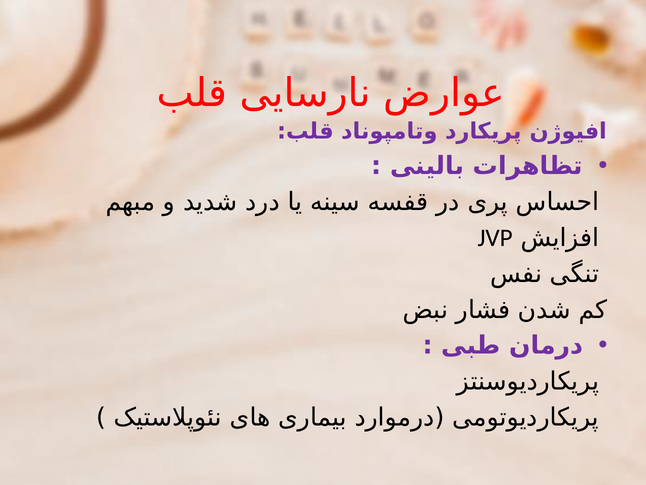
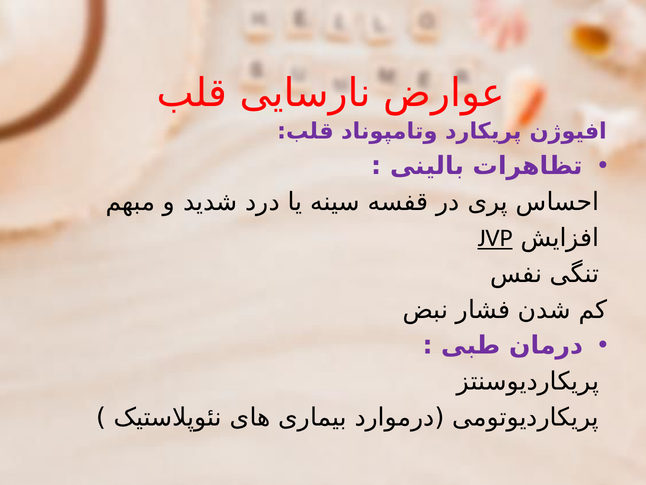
JVP underline: none -> present
